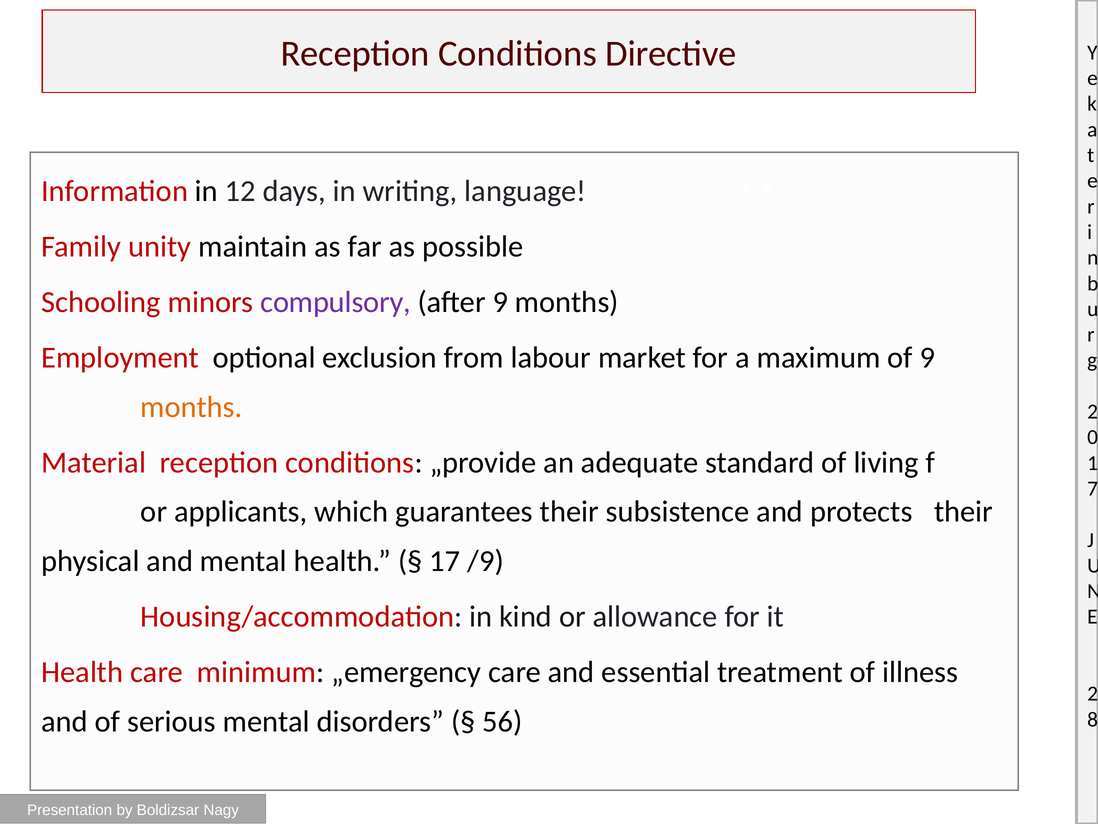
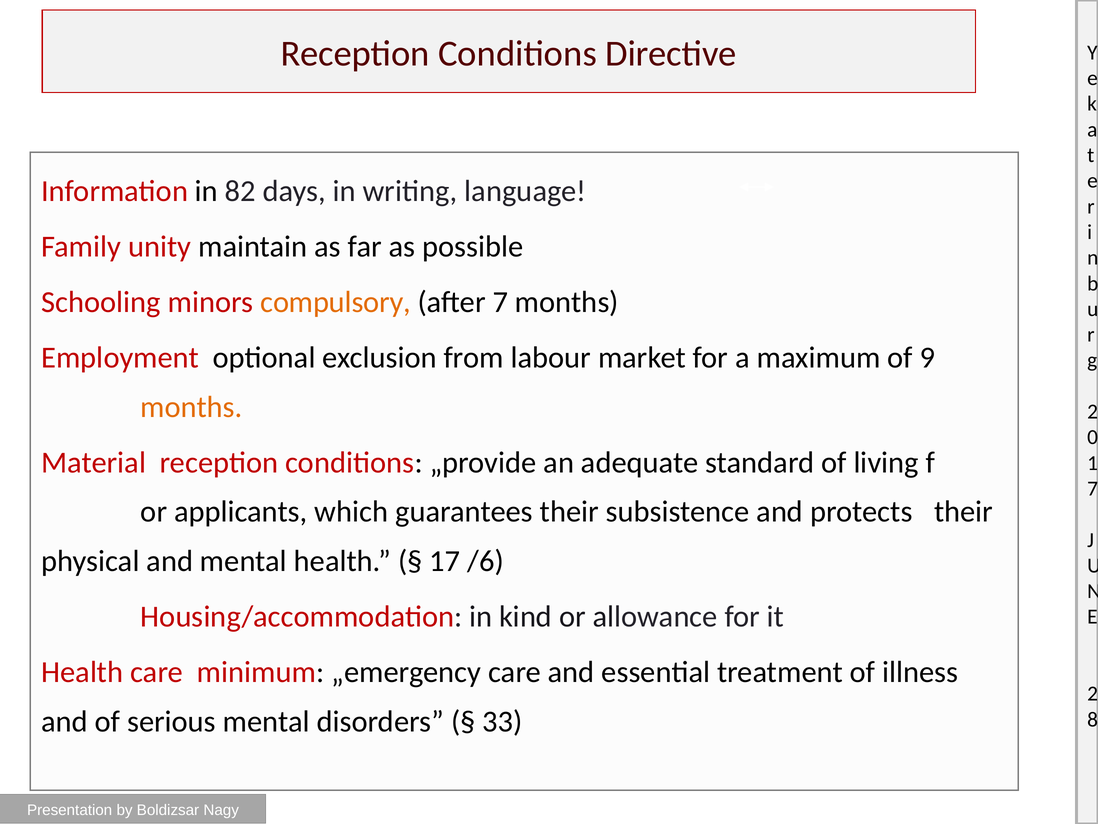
12: 12 -> 82
compulsory colour: purple -> orange
after 9: 9 -> 7
/9: /9 -> /6
56: 56 -> 33
